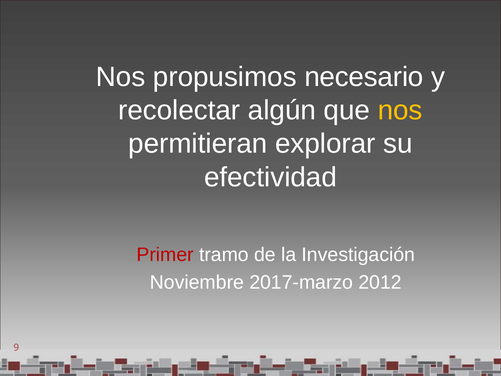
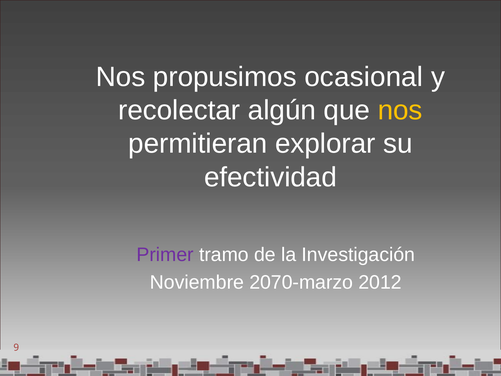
necesario: necesario -> ocasional
Primer colour: red -> purple
2017-marzo: 2017-marzo -> 2070-marzo
